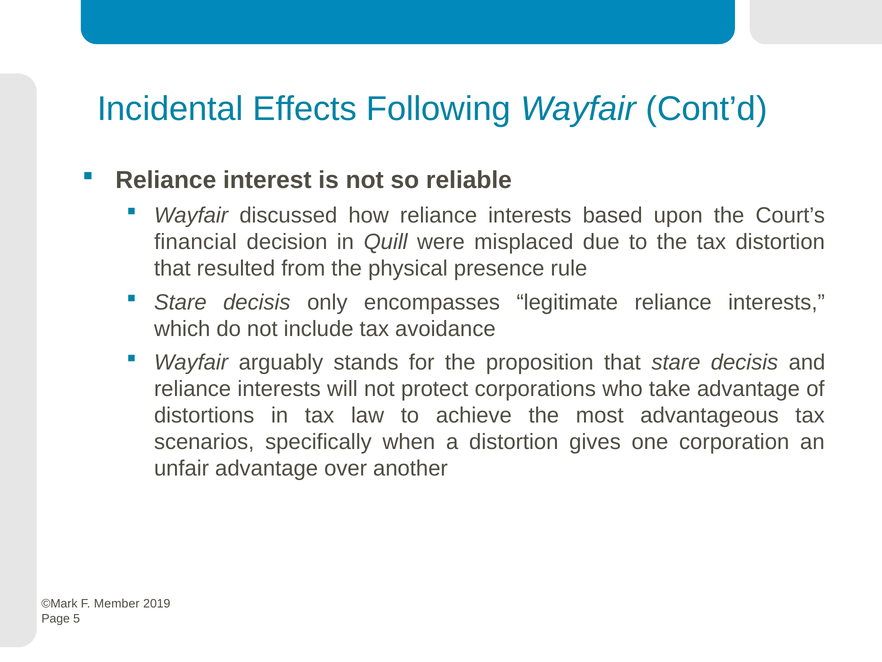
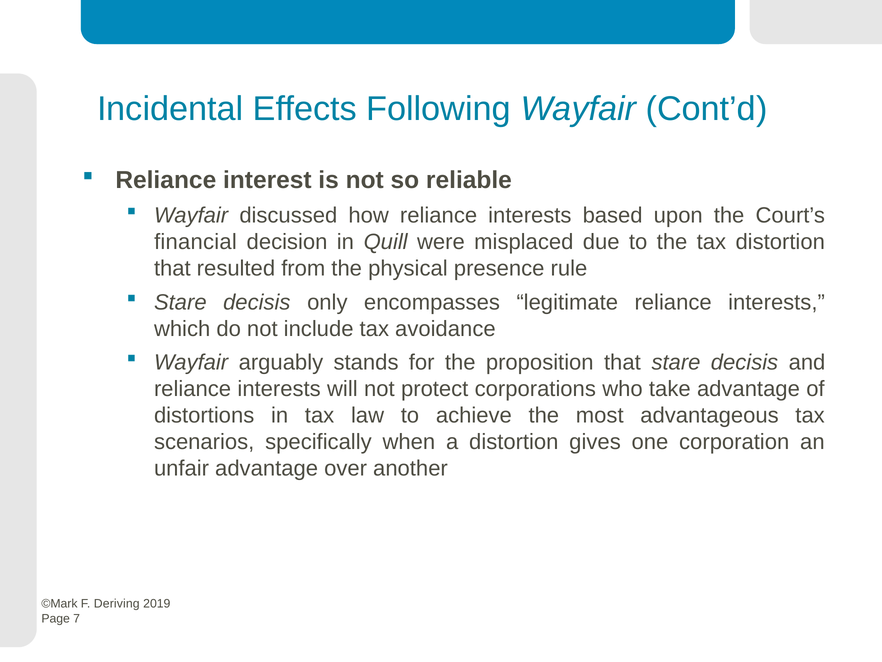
Member: Member -> Deriving
5: 5 -> 7
